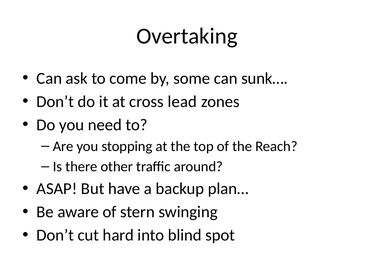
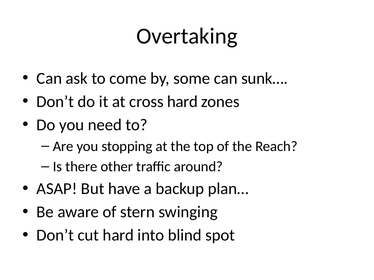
cross lead: lead -> hard
